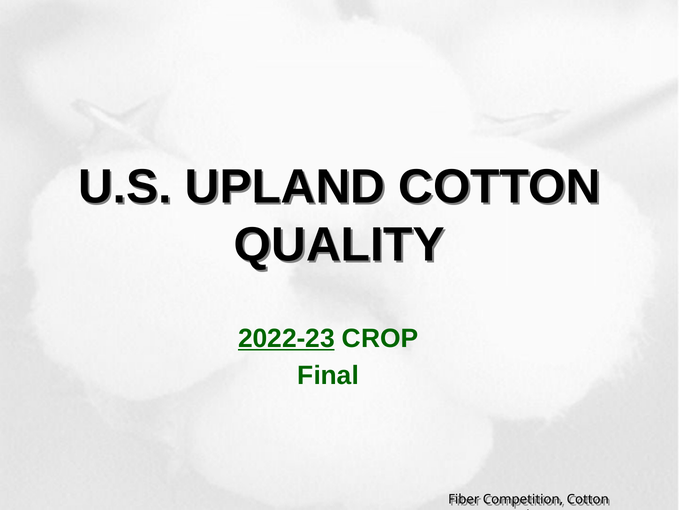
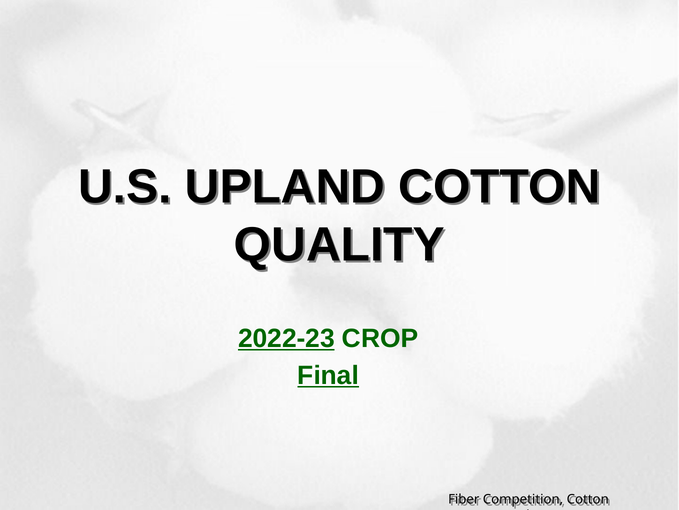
Final underline: none -> present
